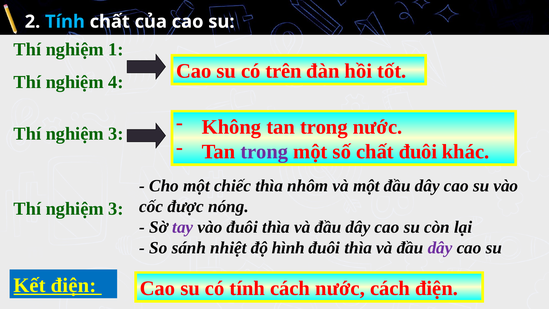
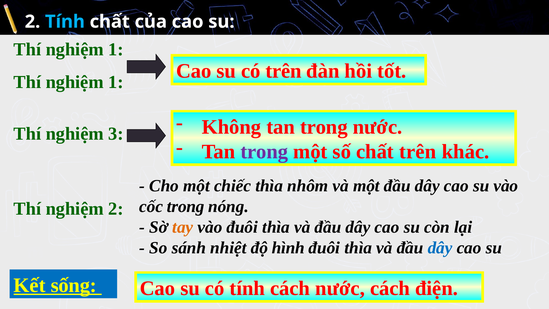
4 at (116, 82): 4 -> 1
chất đuôi: đuôi -> trên
cốc được: được -> trong
3 at (116, 209): 3 -> 2
tay colour: purple -> orange
dây at (440, 248) colour: purple -> blue
Kết điện: điện -> sống
